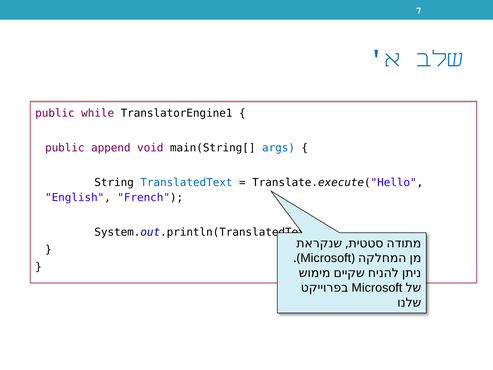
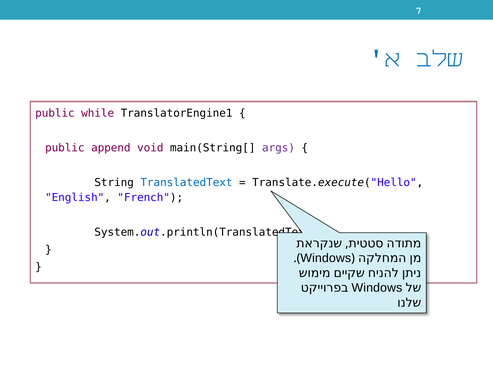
args colour: blue -> purple
Microsoft at (326, 258): Microsoft -> Windows
Microsoft at (377, 288): Microsoft -> Windows
